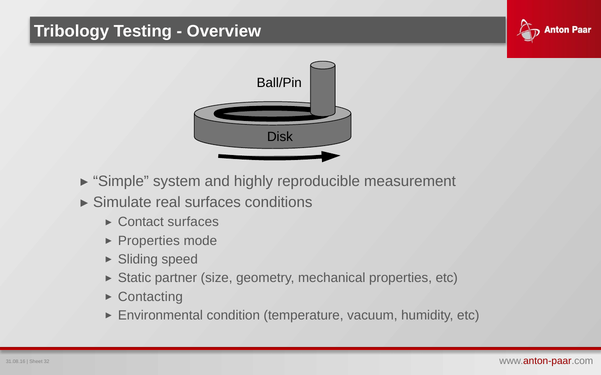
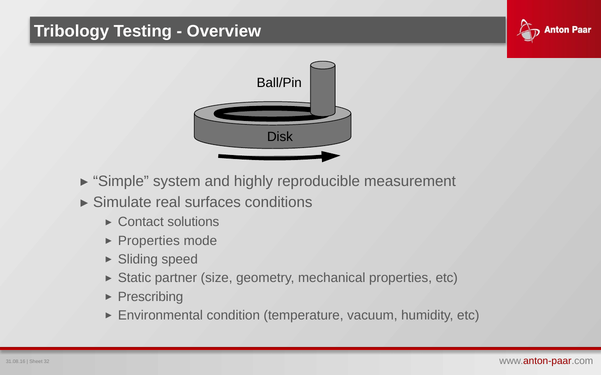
Contact surfaces: surfaces -> solutions
Contacting: Contacting -> Prescribing
